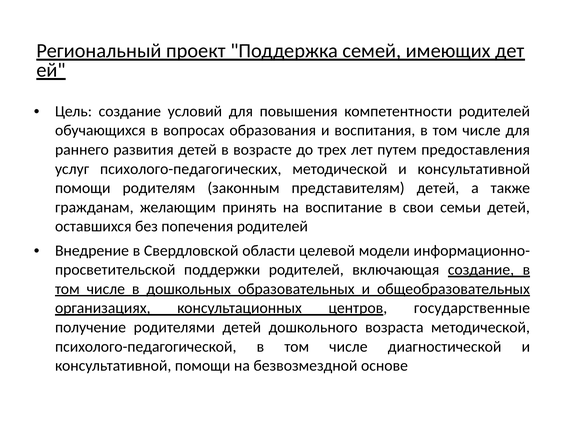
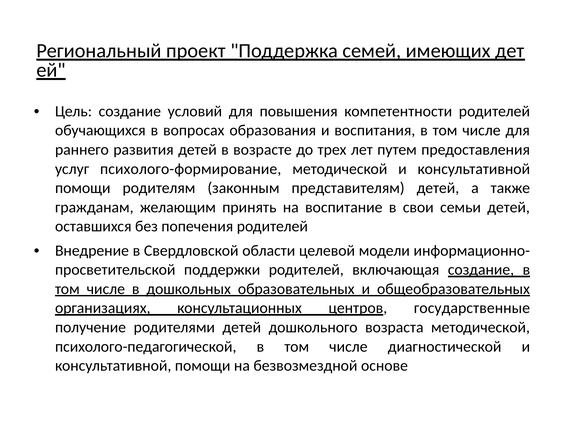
психолого-педагогических: психолого-педагогических -> психолого-формирование
